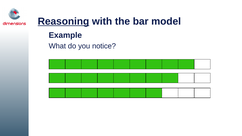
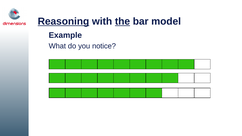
the underline: none -> present
